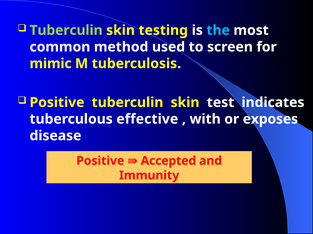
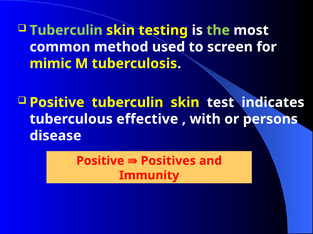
the colour: light blue -> light green
exposes: exposes -> persons
Accepted: Accepted -> Positives
